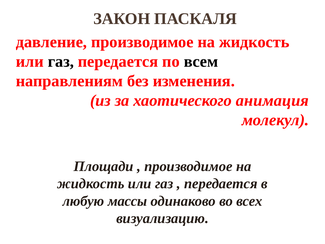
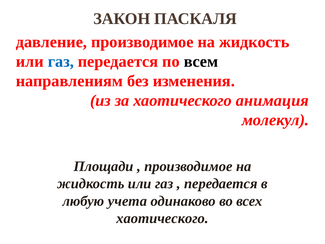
газ at (61, 61) colour: black -> blue
массы: массы -> учета
визуализацию at (162, 218): визуализацию -> хаотического
